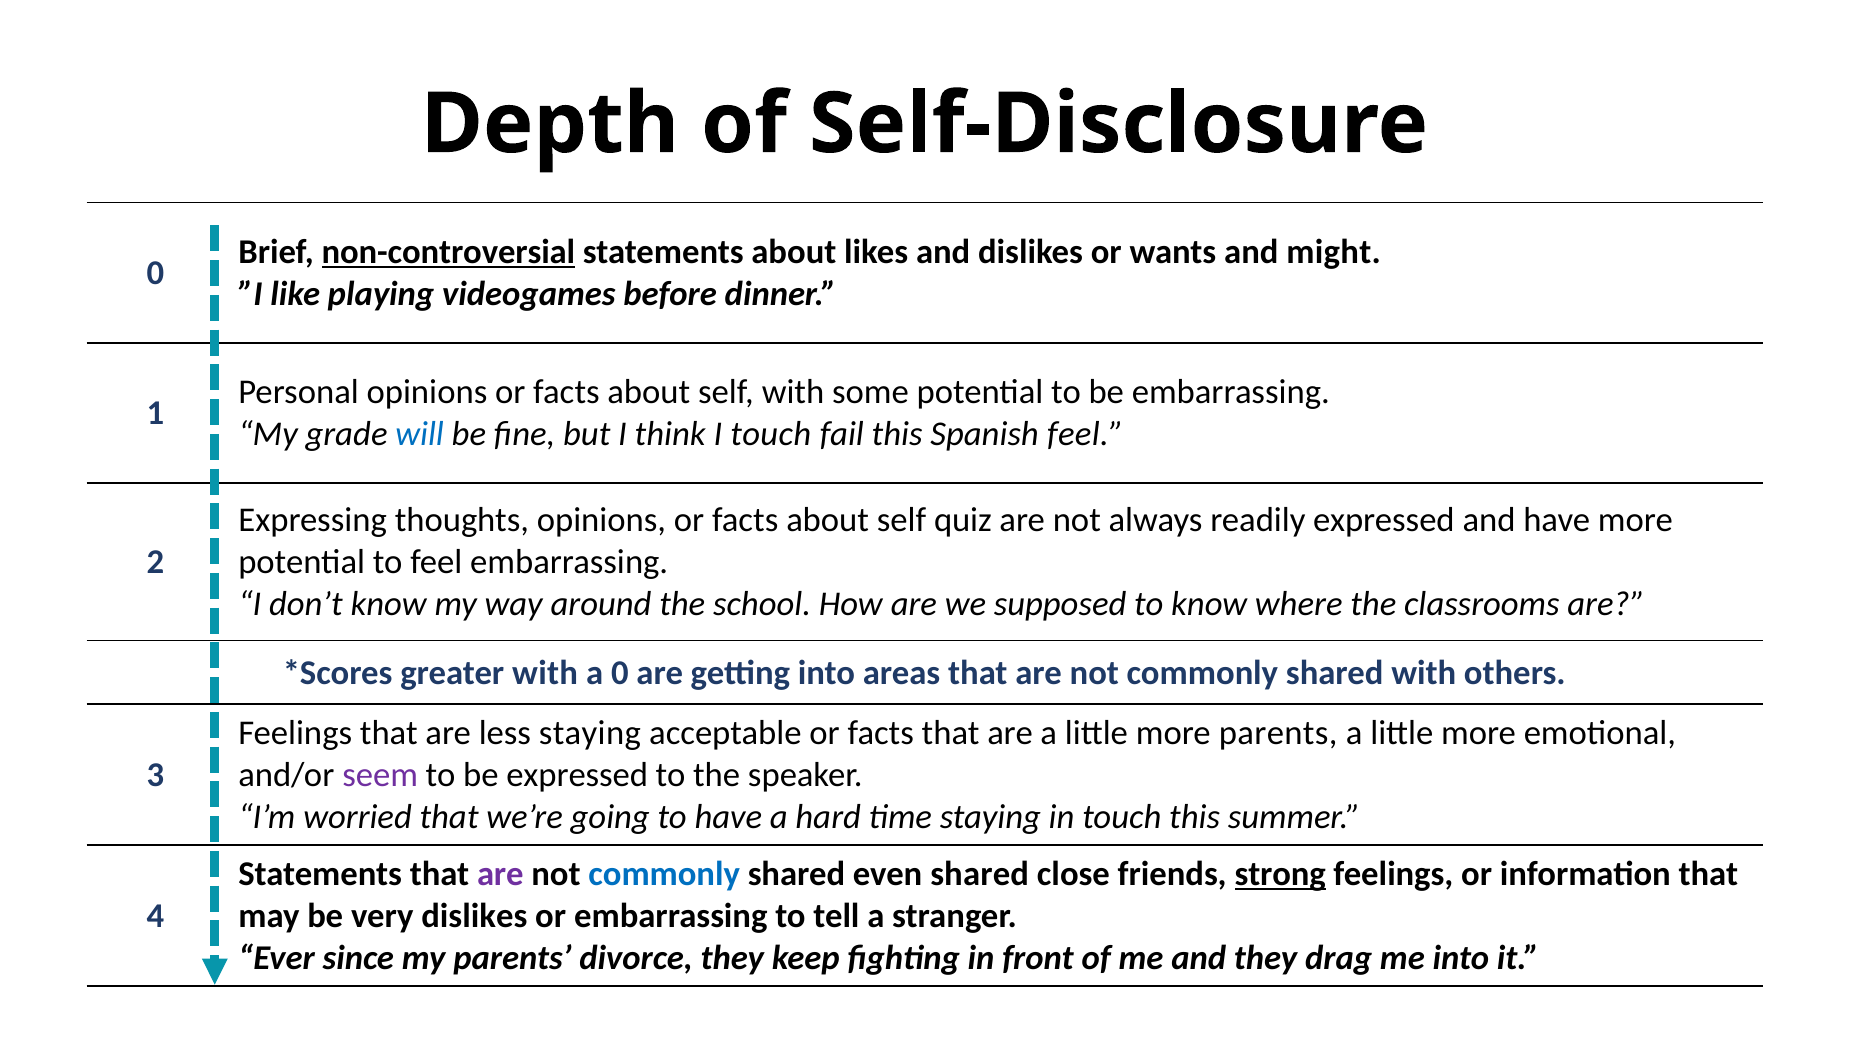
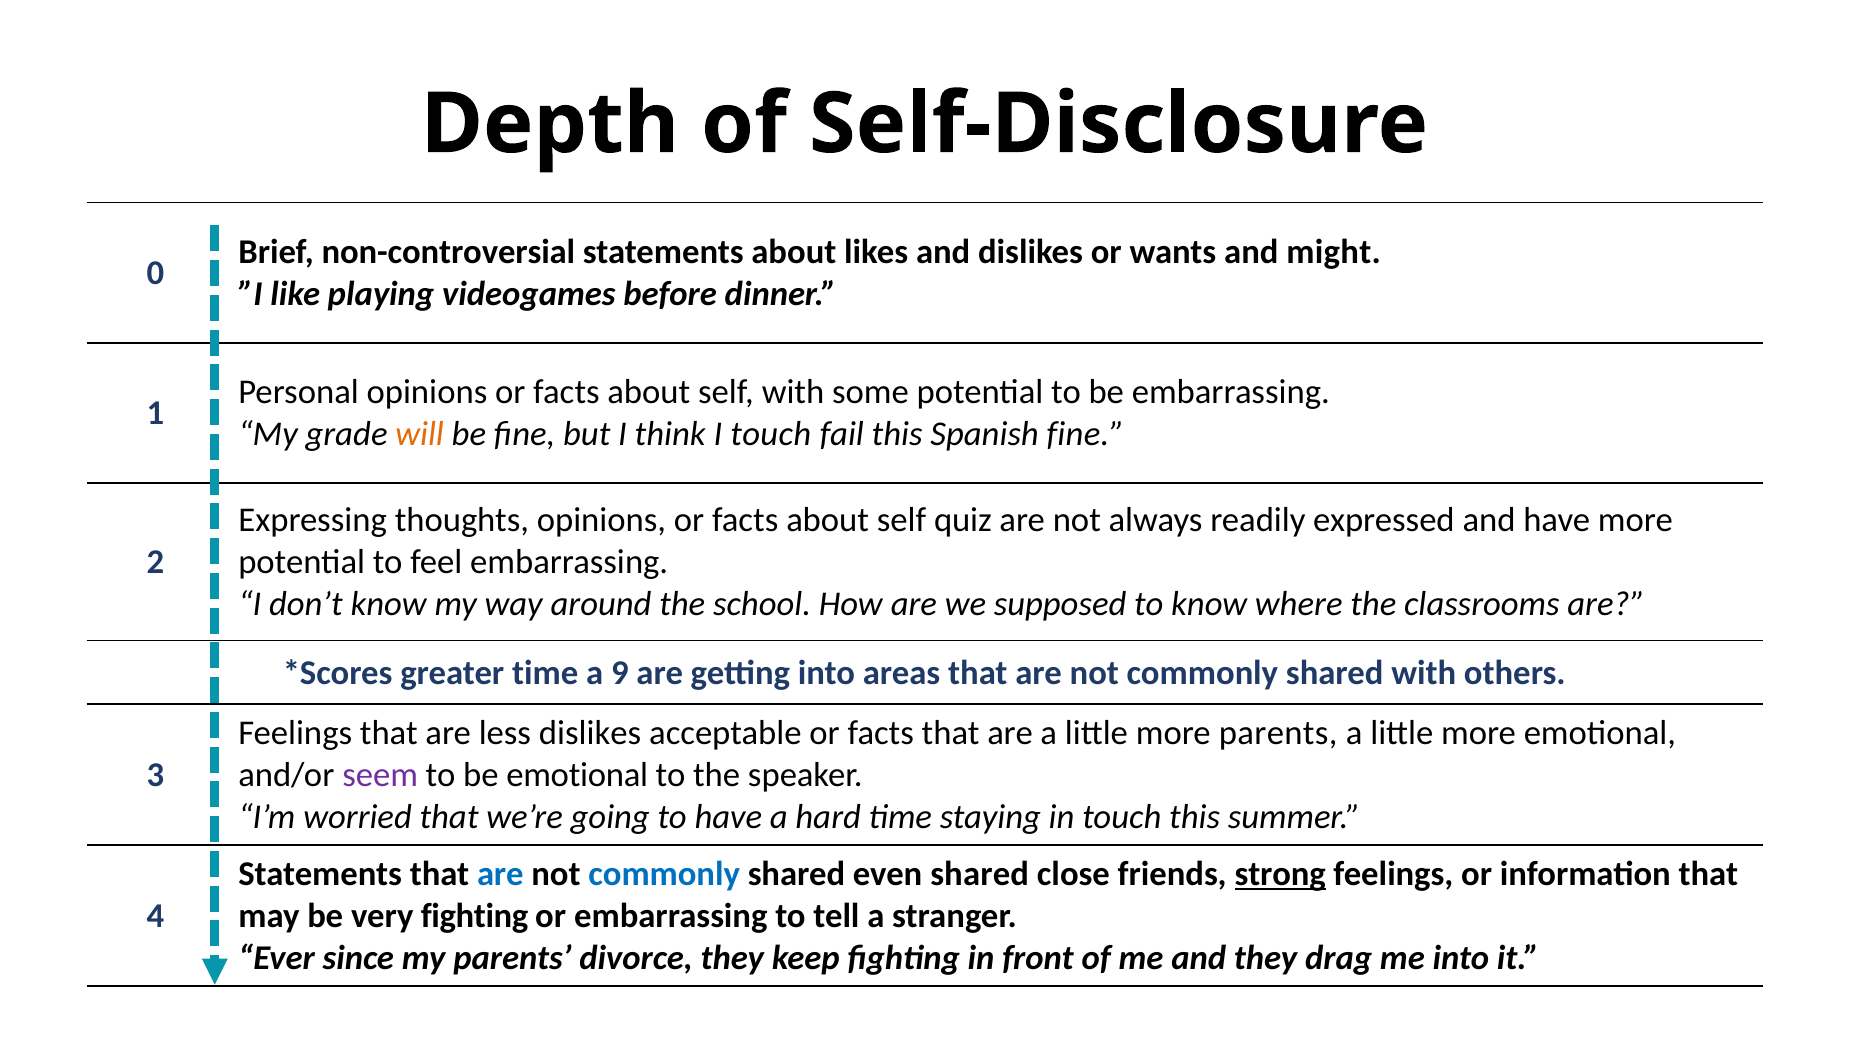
non-controversial underline: present -> none
will colour: blue -> orange
Spanish feel: feel -> fine
greater with: with -> time
a 0: 0 -> 9
less staying: staying -> dislikes
be expressed: expressed -> emotional
are at (500, 873) colour: purple -> blue
very dislikes: dislikes -> fighting
